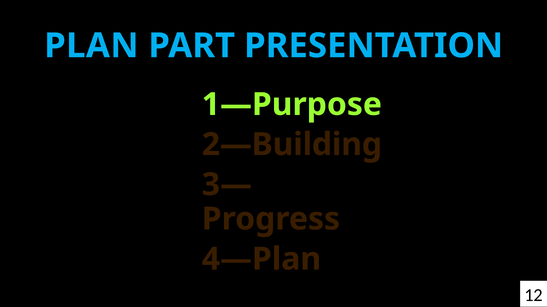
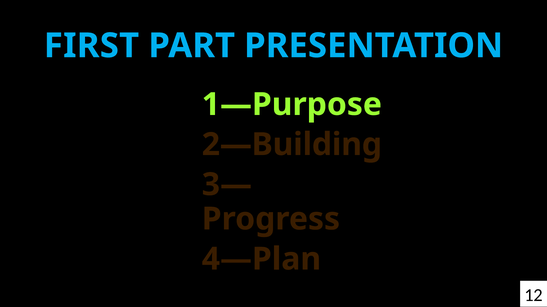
PLAN: PLAN -> FIRST
